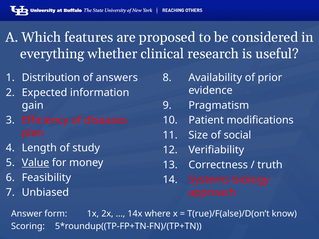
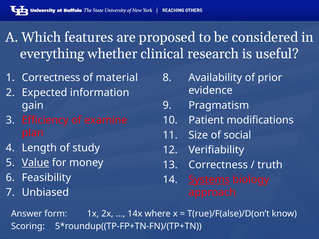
Distribution at (51, 78): Distribution -> Correctness
answers: answers -> material
diseases: diseases -> examine
Systems underline: none -> present
